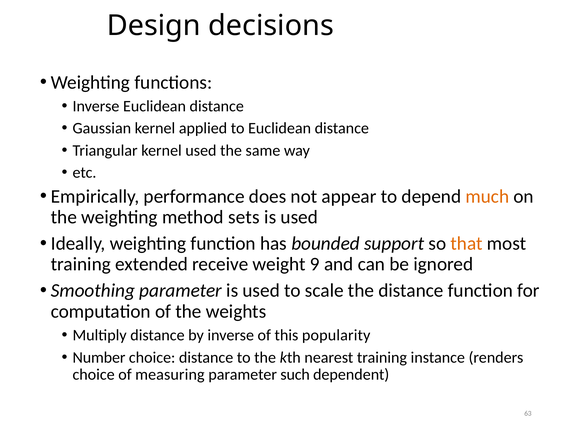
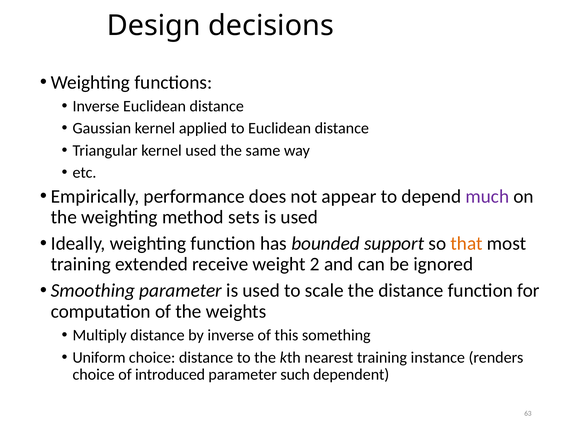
much colour: orange -> purple
9: 9 -> 2
popularity: popularity -> something
Number: Number -> Uniform
measuring: measuring -> introduced
